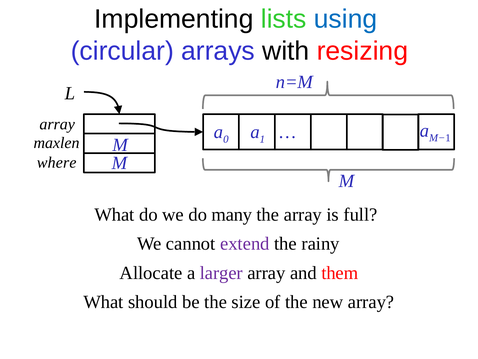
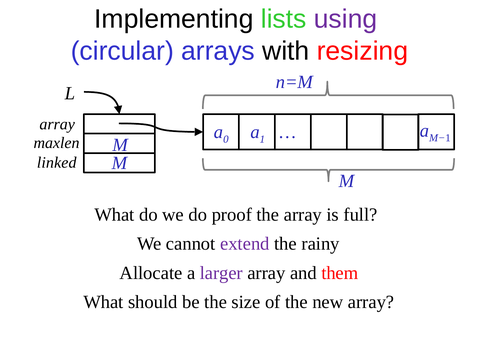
using colour: blue -> purple
where: where -> linked
many: many -> proof
